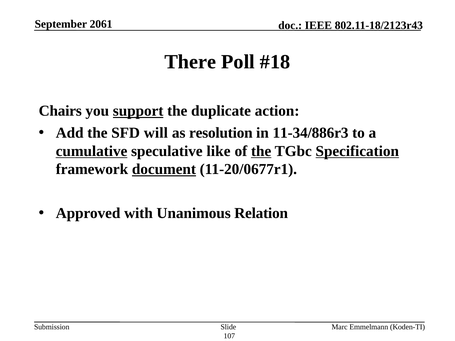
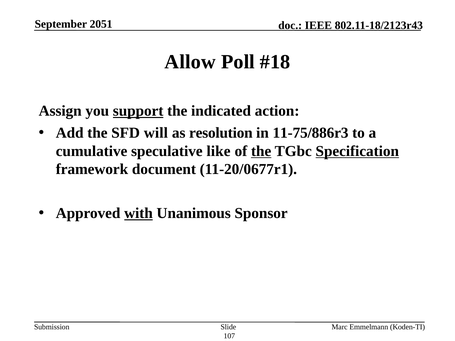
2061: 2061 -> 2051
There: There -> Allow
Chairs: Chairs -> Assign
duplicate: duplicate -> indicated
11-34/886r3: 11-34/886r3 -> 11-75/886r3
cumulative underline: present -> none
document underline: present -> none
with underline: none -> present
Relation: Relation -> Sponsor
